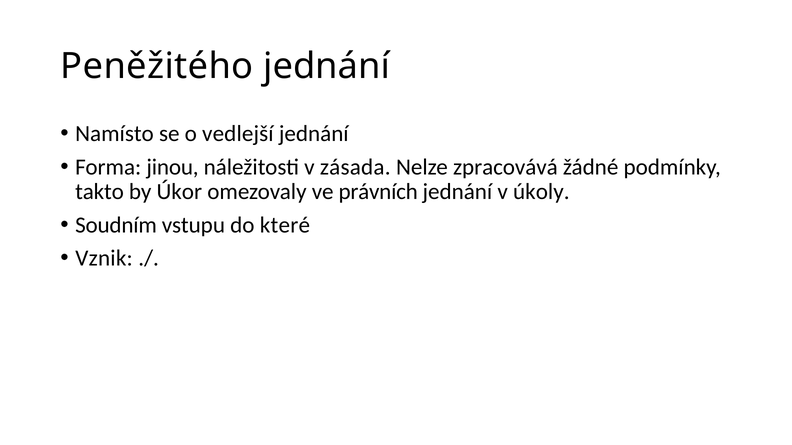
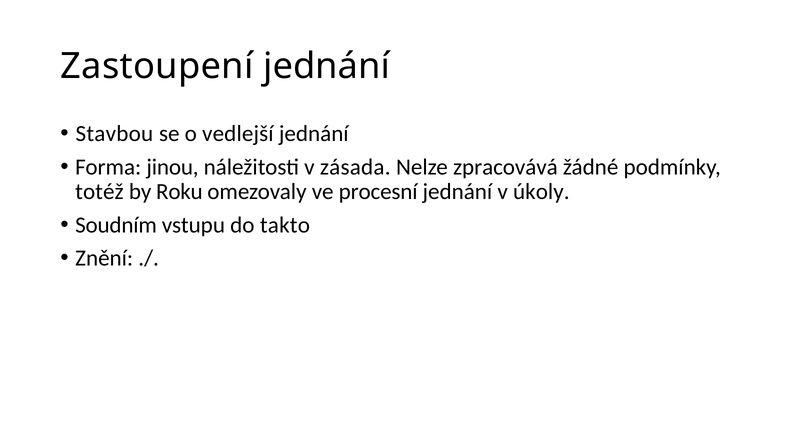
Peněžitého: Peněžitého -> Zastoupení
Namísto: Namísto -> Stavbou
takto: takto -> totéž
Úkor: Úkor -> Roku
právních: právních -> procesní
které: které -> takto
Vznik: Vznik -> Znění
